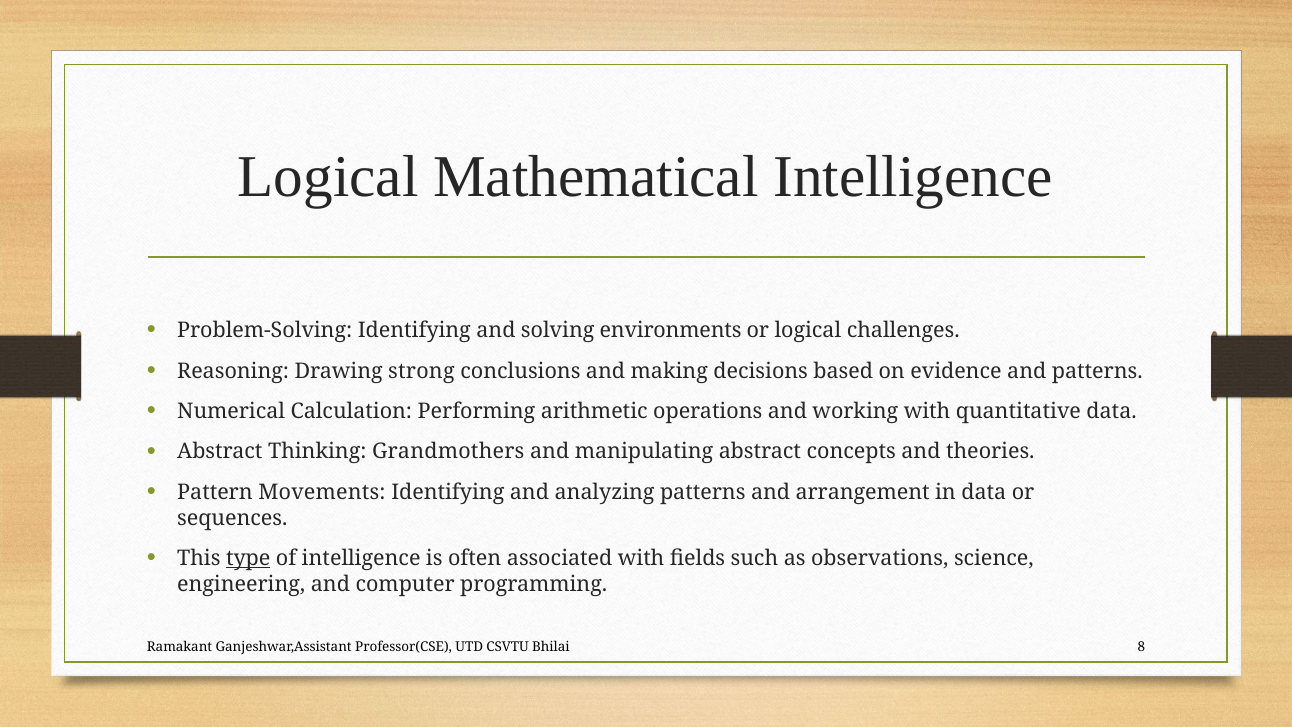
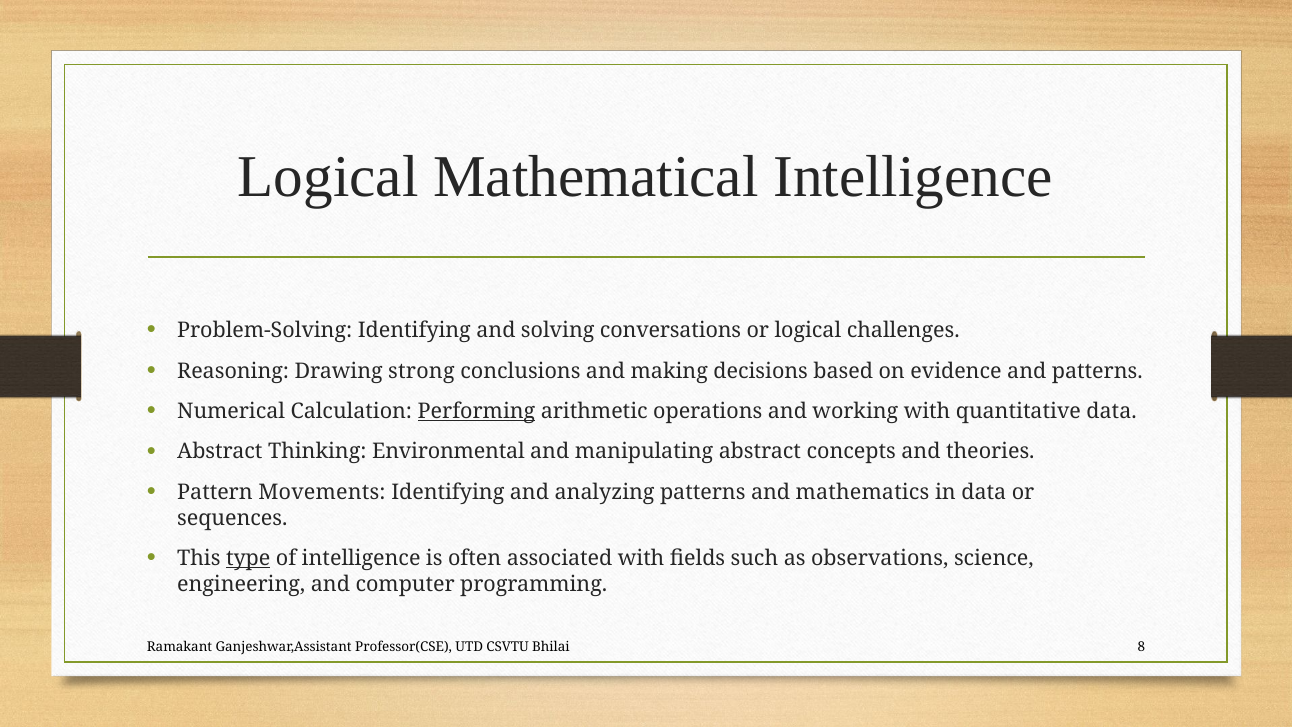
environments: environments -> conversations
Performing underline: none -> present
Grandmothers: Grandmothers -> Environmental
arrangement: arrangement -> mathematics
